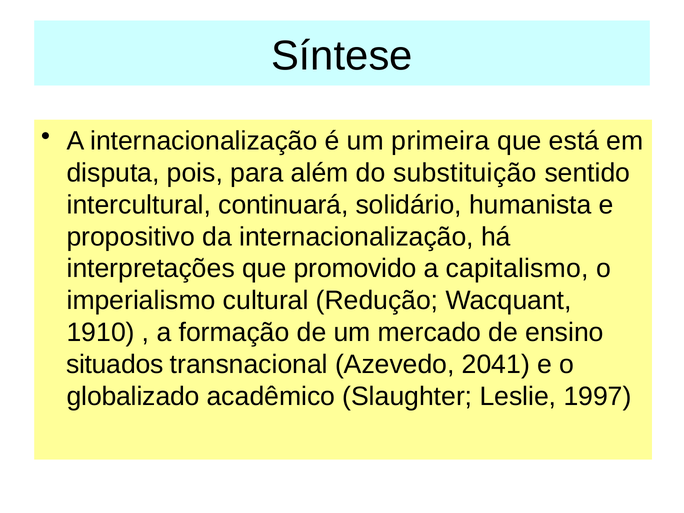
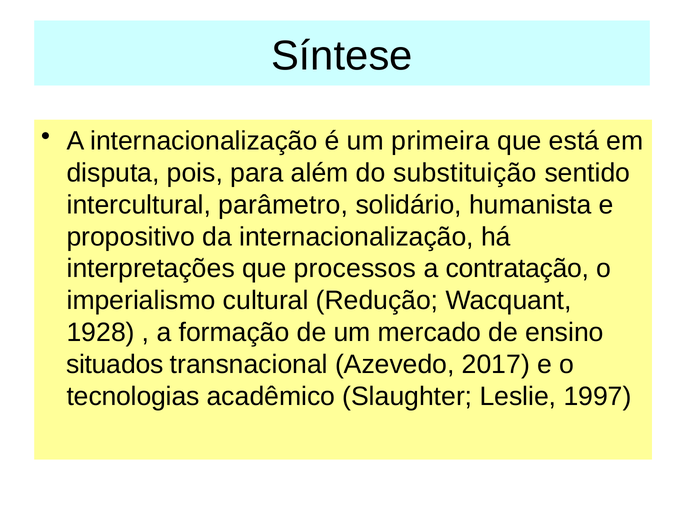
continuará: continuará -> parâmetro
promovido: promovido -> processos
capitalismo: capitalismo -> contratação
1910: 1910 -> 1928
2041: 2041 -> 2017
globalizado: globalizado -> tecnologias
